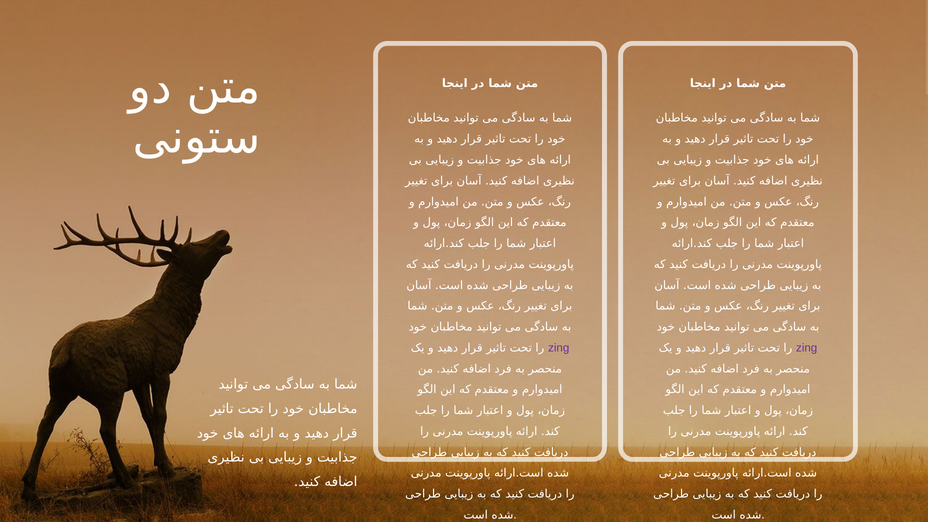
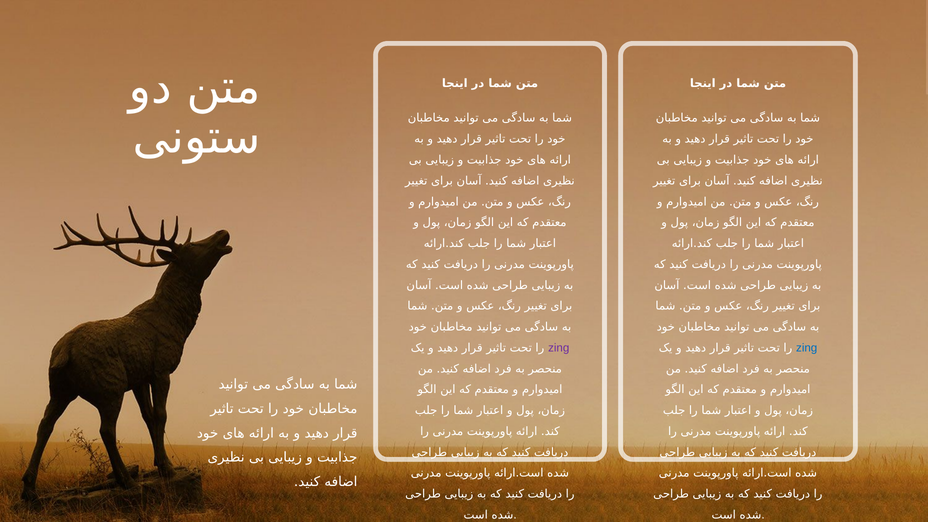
zing at (807, 348) colour: purple -> blue
